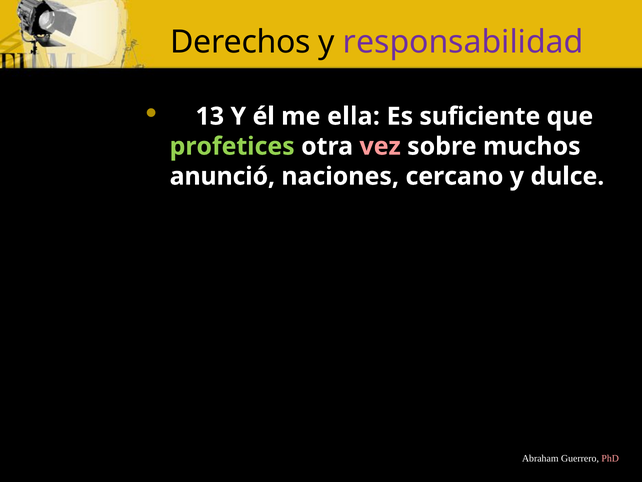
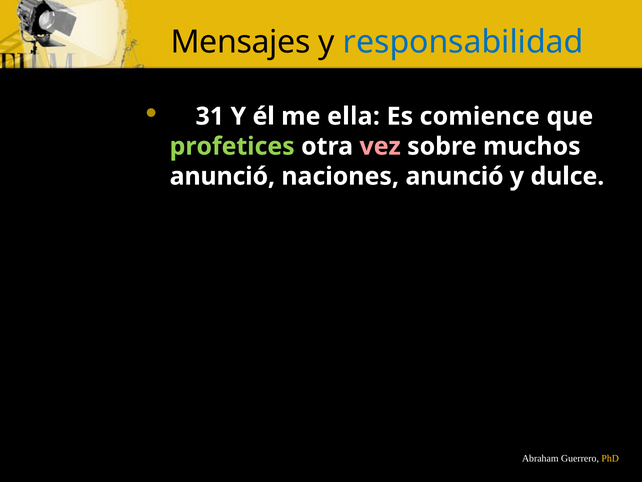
Derechos: Derechos -> Mensajes
responsabilidad colour: purple -> blue
13: 13 -> 31
suficiente: suficiente -> comience
naciones cercano: cercano -> anunció
PhD colour: pink -> yellow
